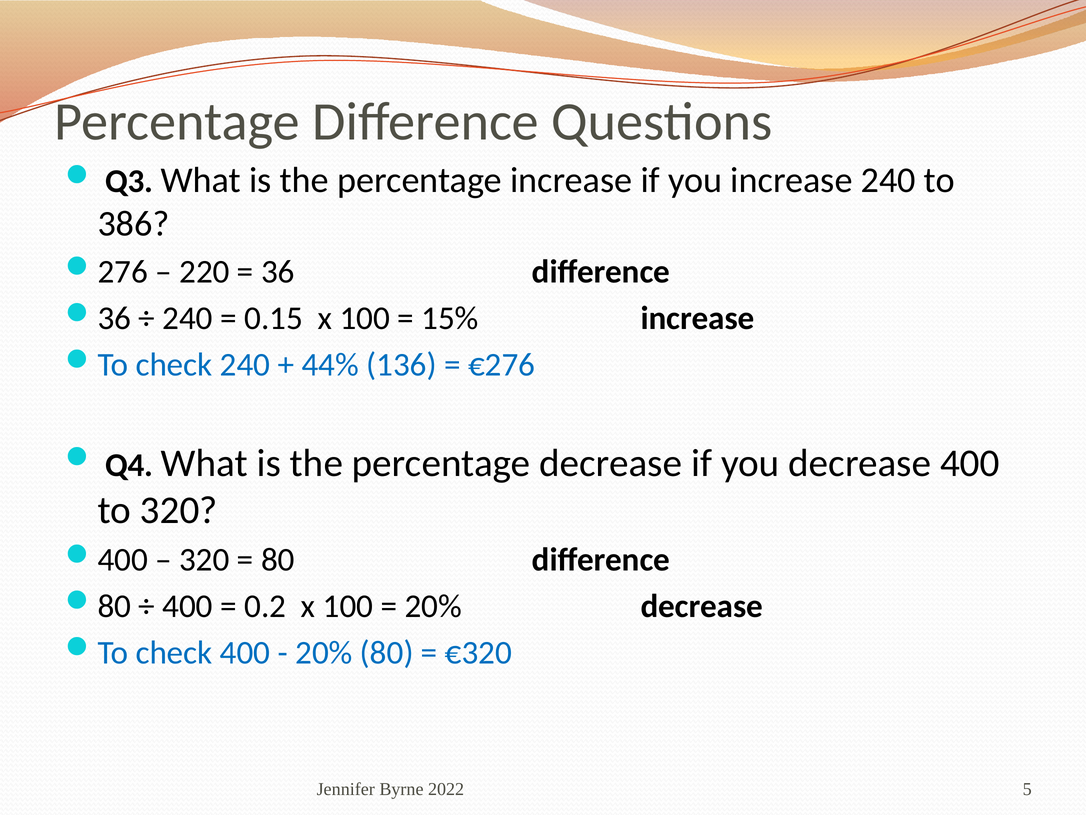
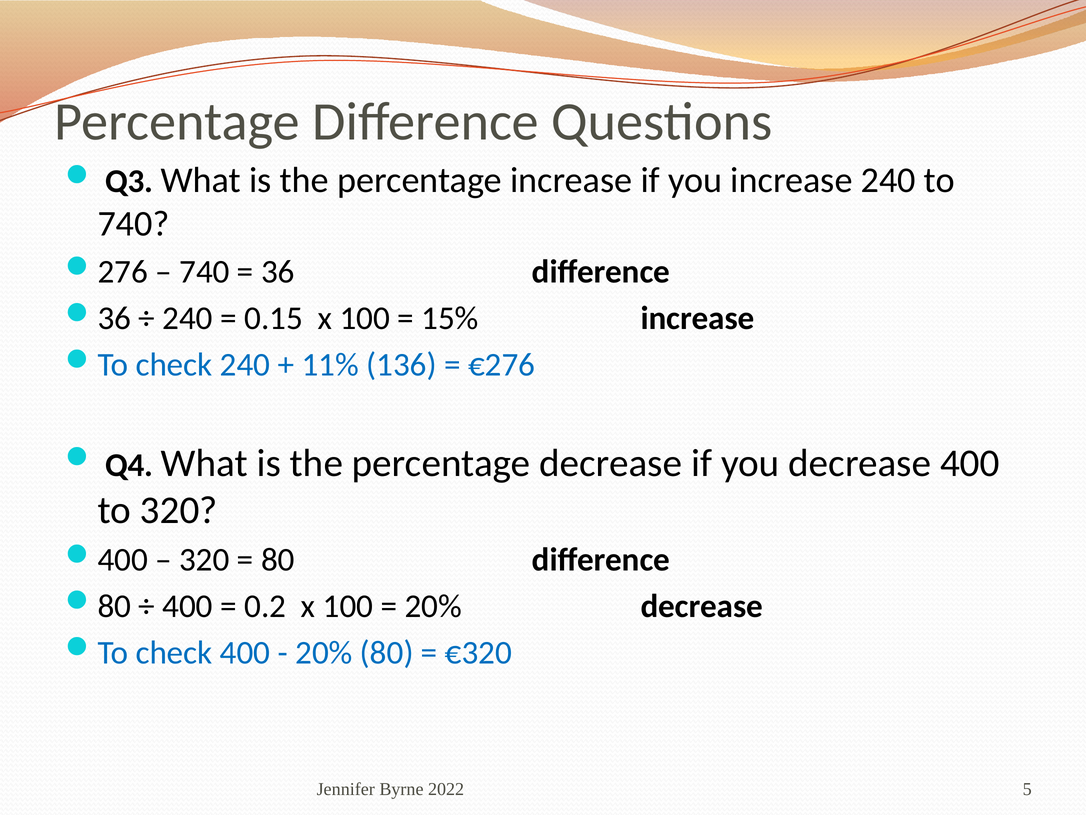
386 at (133, 224): 386 -> 740
220 at (204, 272): 220 -> 740
44%: 44% -> 11%
